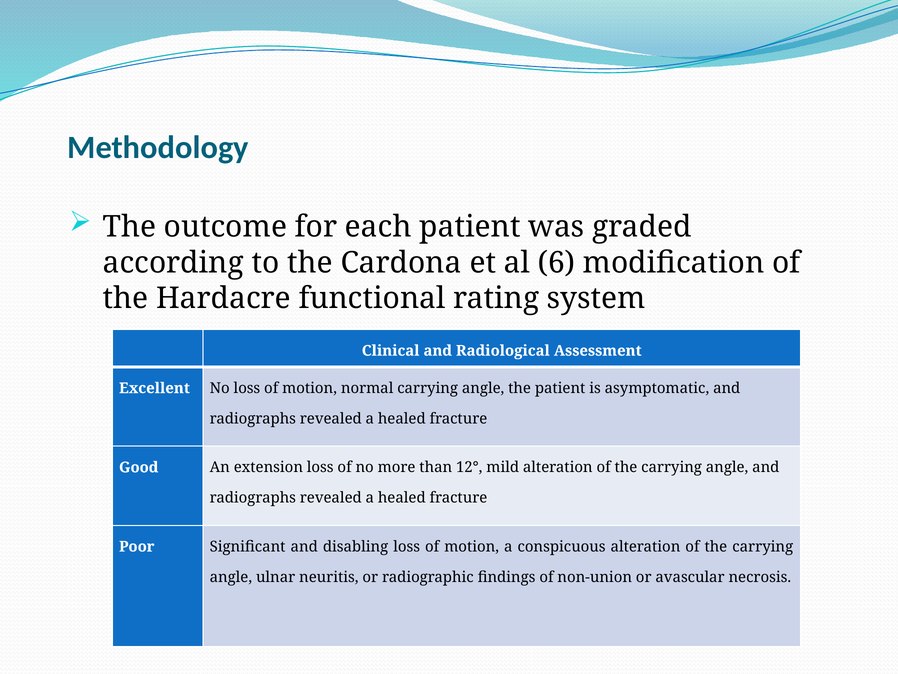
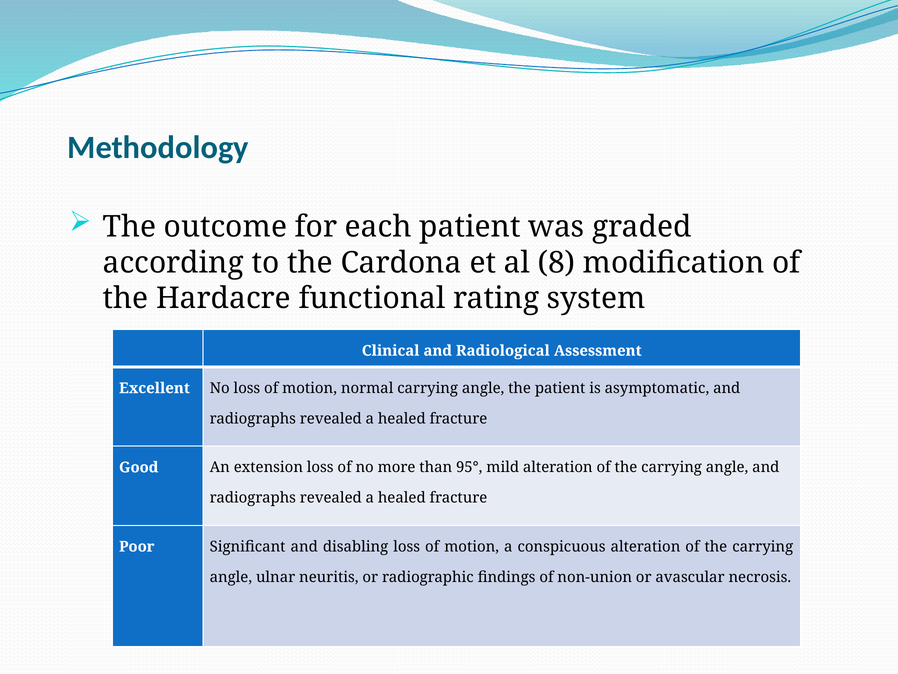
6: 6 -> 8
12°: 12° -> 95°
